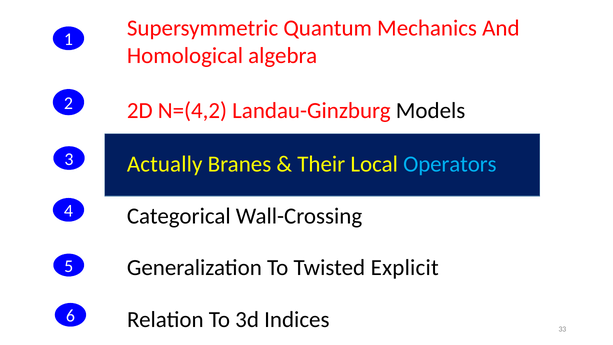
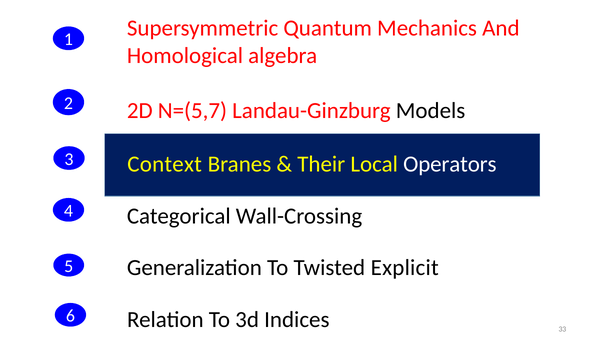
N=(4,2: N=(4,2 -> N=(5,7
Actually: Actually -> Context
Operators colour: light blue -> white
